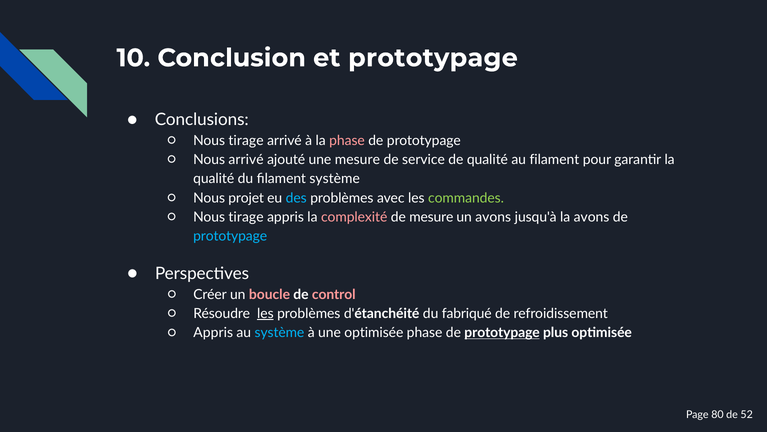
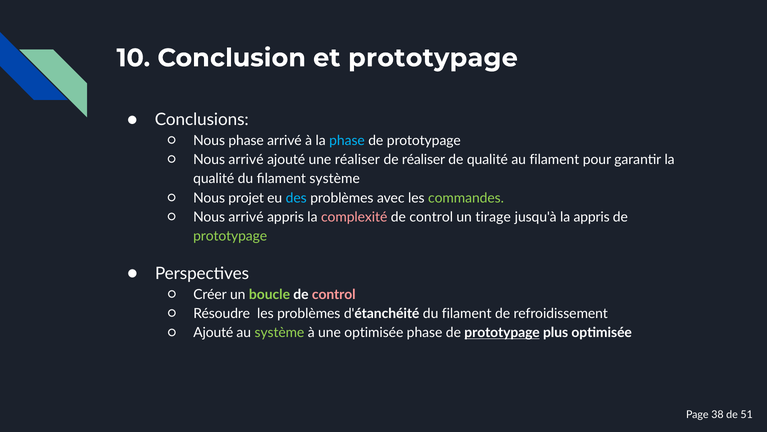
tirage at (246, 140): tirage -> phase
phase at (347, 140) colour: pink -> light blue
une mesure: mesure -> réaliser
de service: service -> réaliser
tirage at (246, 217): tirage -> arrivé
mesure at (431, 217): mesure -> control
un avons: avons -> tirage
la avons: avons -> appris
prototypage at (230, 236) colour: light blue -> light green
boucle colour: pink -> light green
les at (265, 313) underline: present -> none
d'étanchéité du fabriqué: fabriqué -> filament
Appris at (213, 332): Appris -> Ajouté
système at (279, 332) colour: light blue -> light green
80: 80 -> 38
52: 52 -> 51
